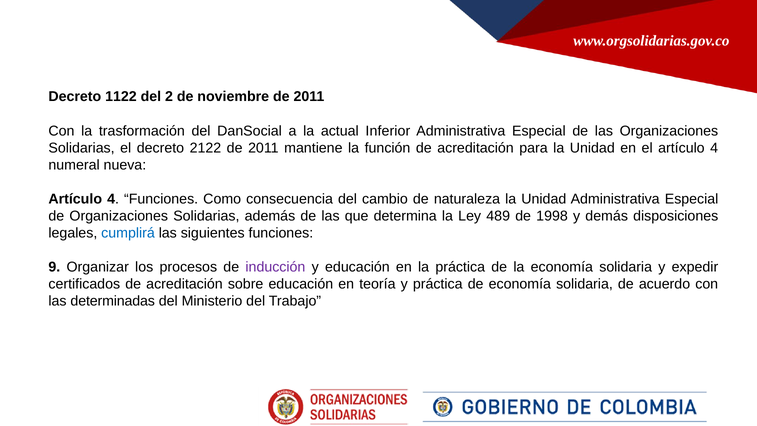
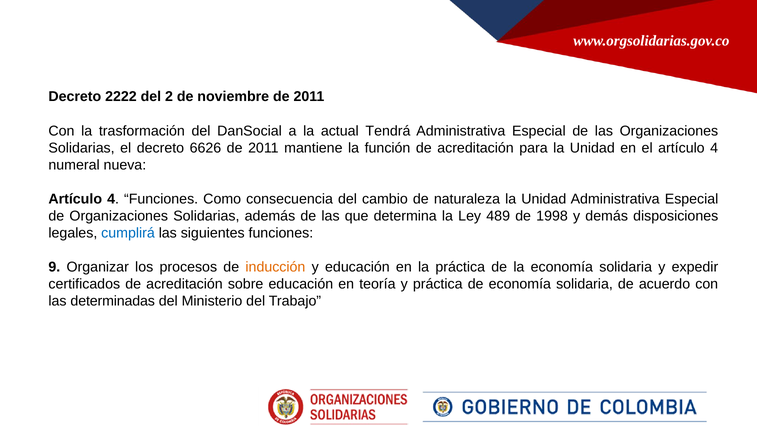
1122: 1122 -> 2222
Inferior: Inferior -> Tendrá
2122: 2122 -> 6626
inducción colour: purple -> orange
